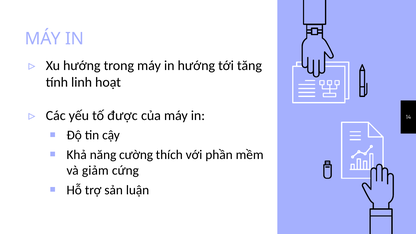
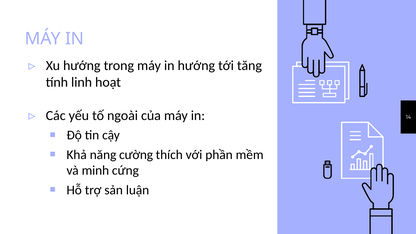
được: được -> ngoài
giảm: giảm -> minh
